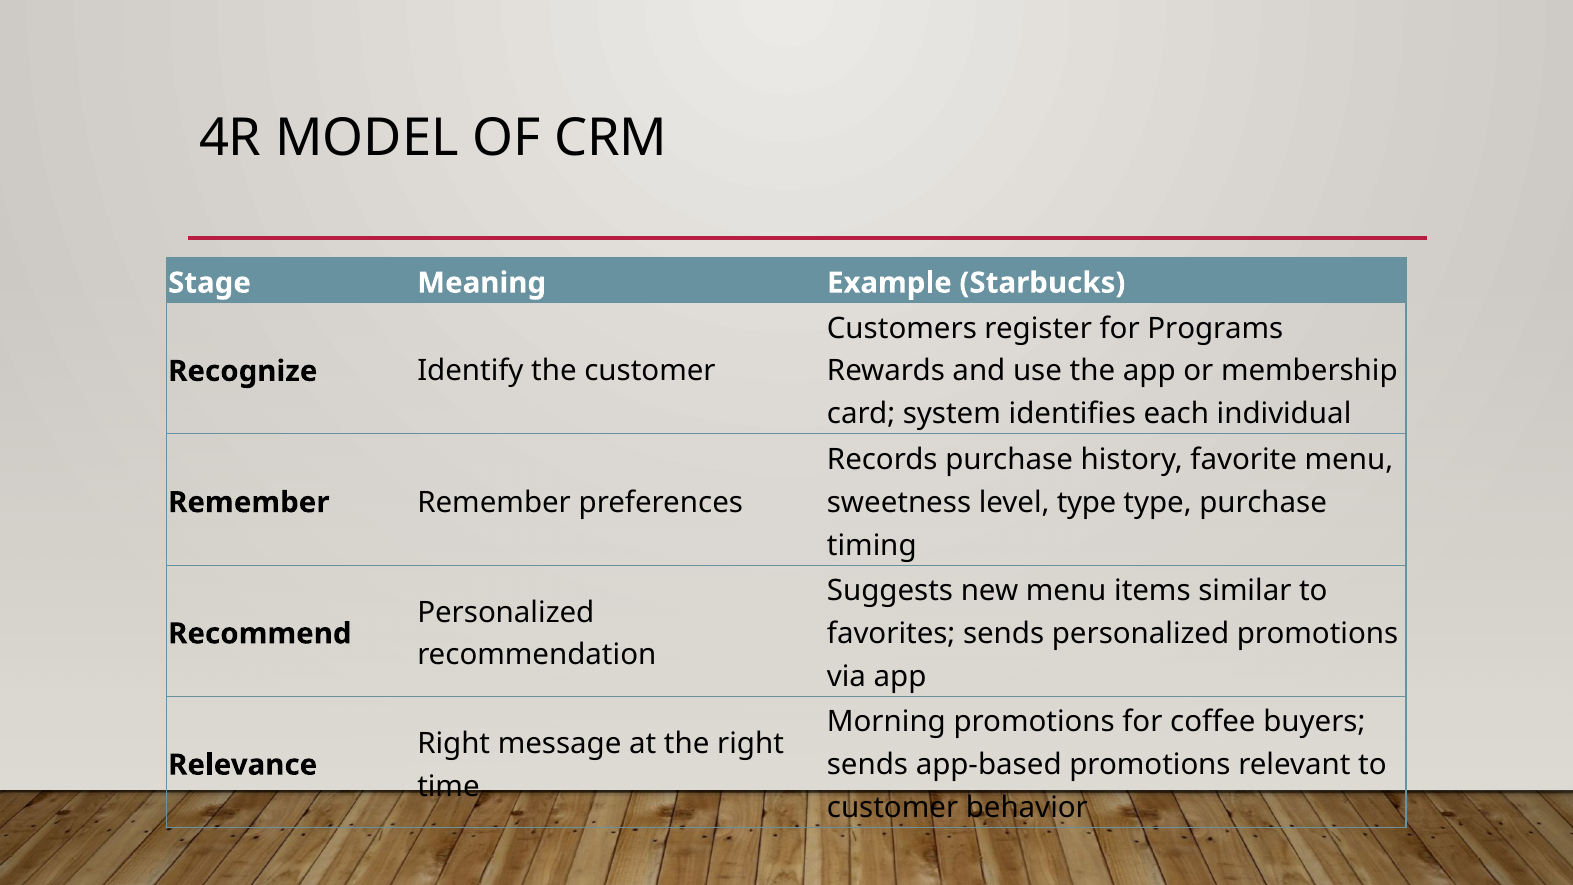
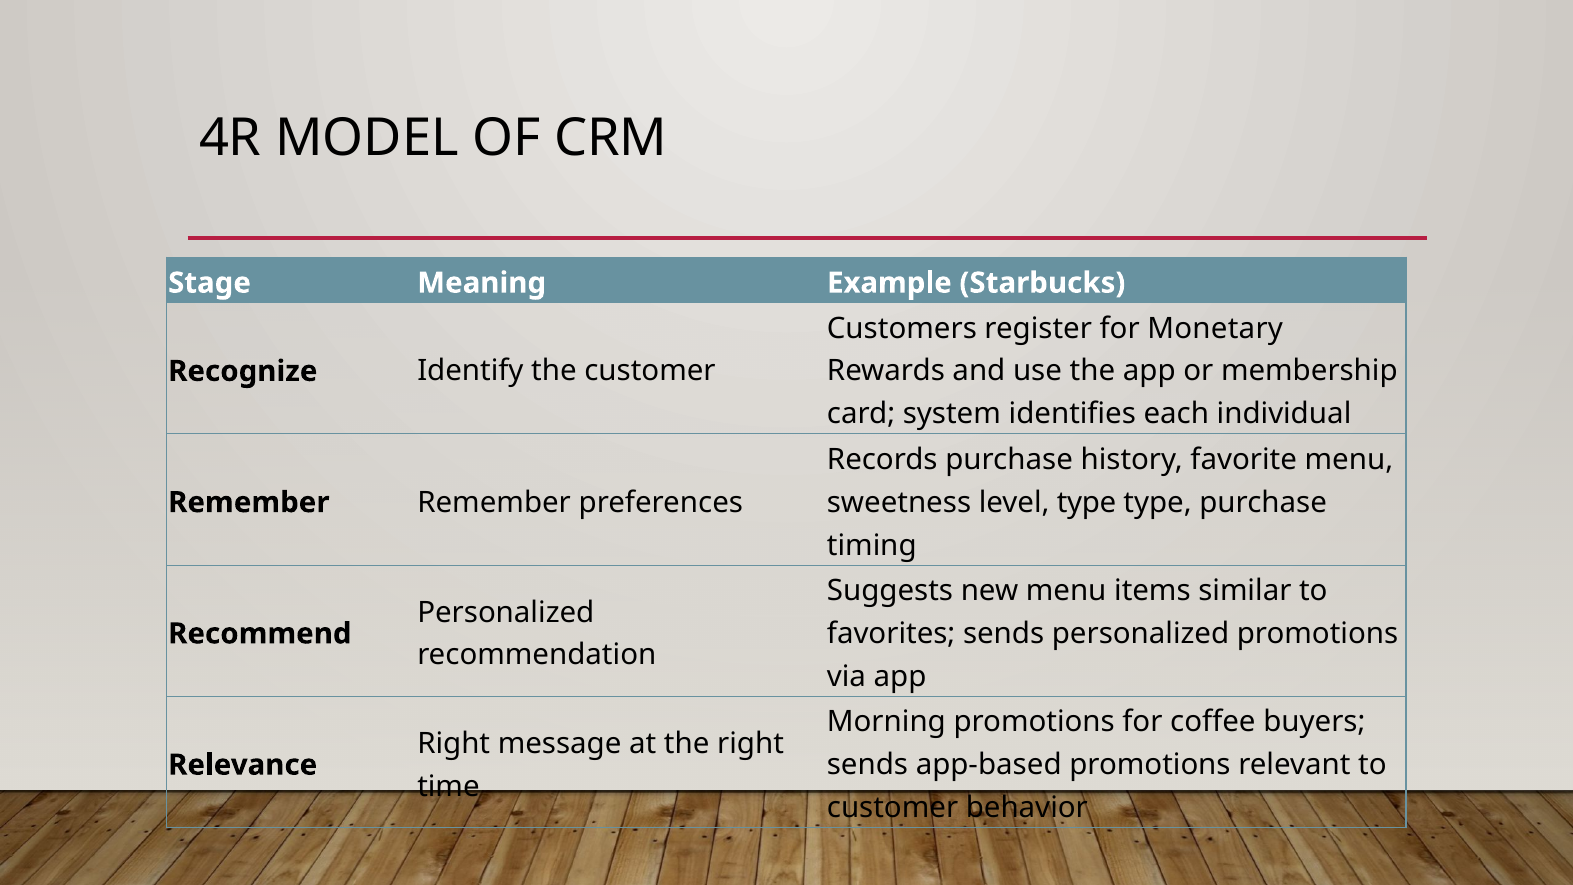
Programs: Programs -> Monetary
